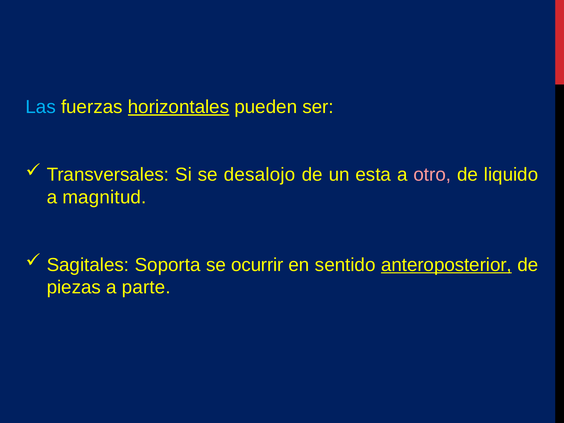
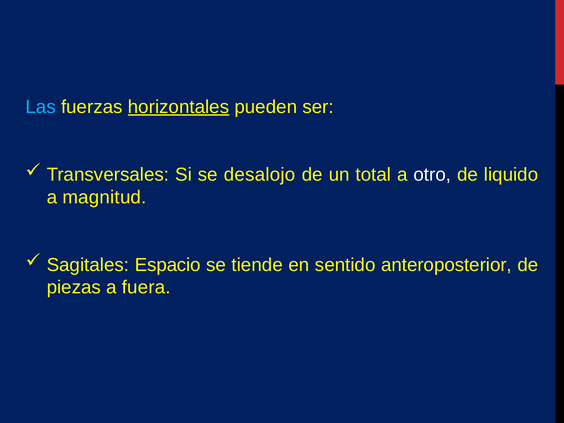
esta: esta -> total
otro colour: pink -> white
Soporta: Soporta -> Espacio
ocurrir: ocurrir -> tiende
anteroposterior underline: present -> none
parte: parte -> fuera
